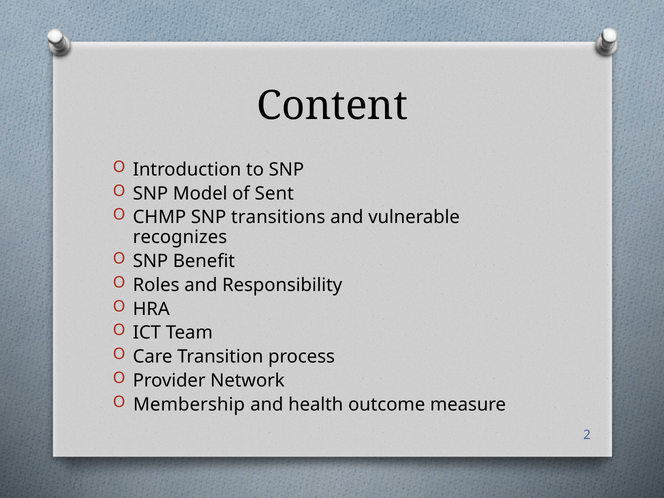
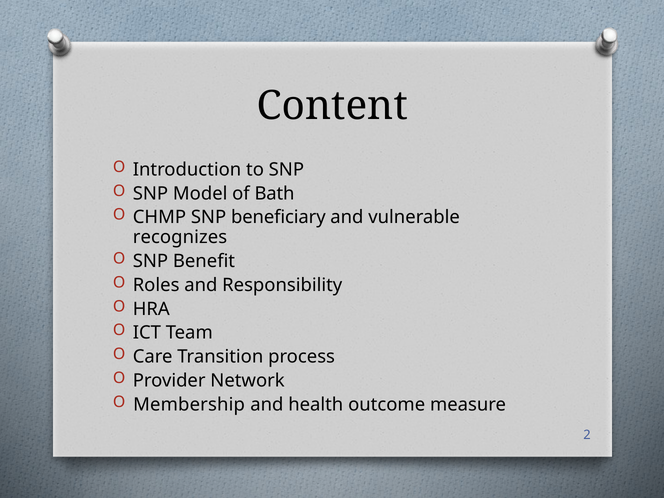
Sent: Sent -> Bath
transitions: transitions -> beneficiary
